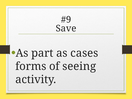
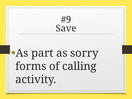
cases: cases -> sorry
seeing: seeing -> calling
